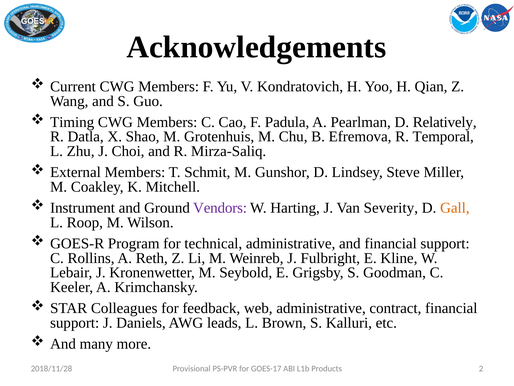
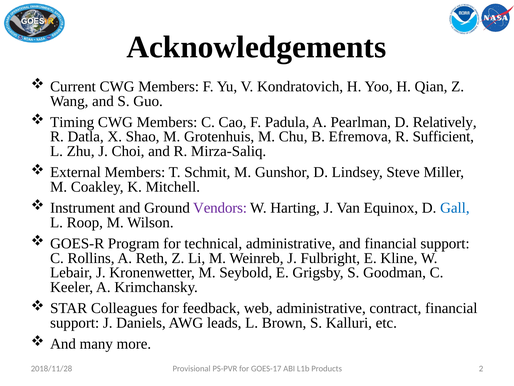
Temporal: Temporal -> Sufficient
Severity: Severity -> Equinox
Gall colour: orange -> blue
